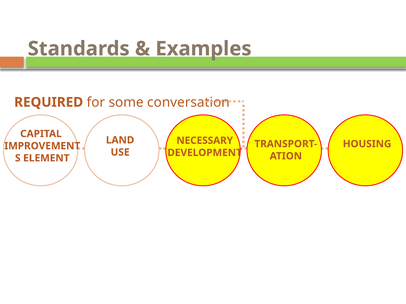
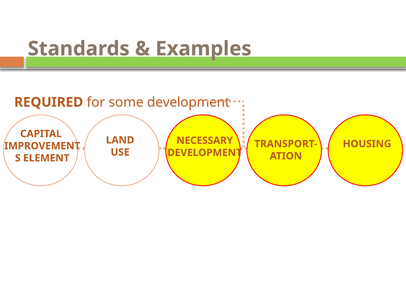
some conversation: conversation -> development
